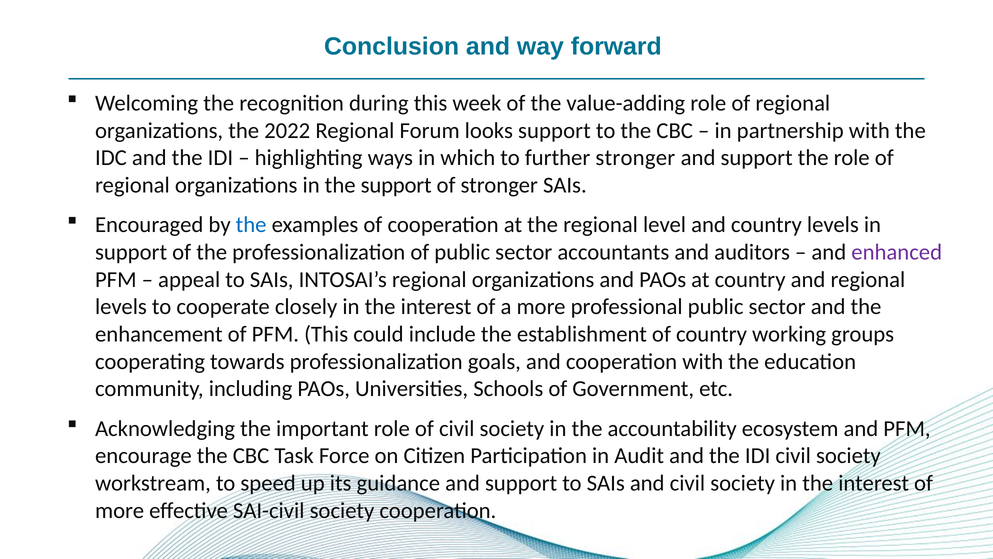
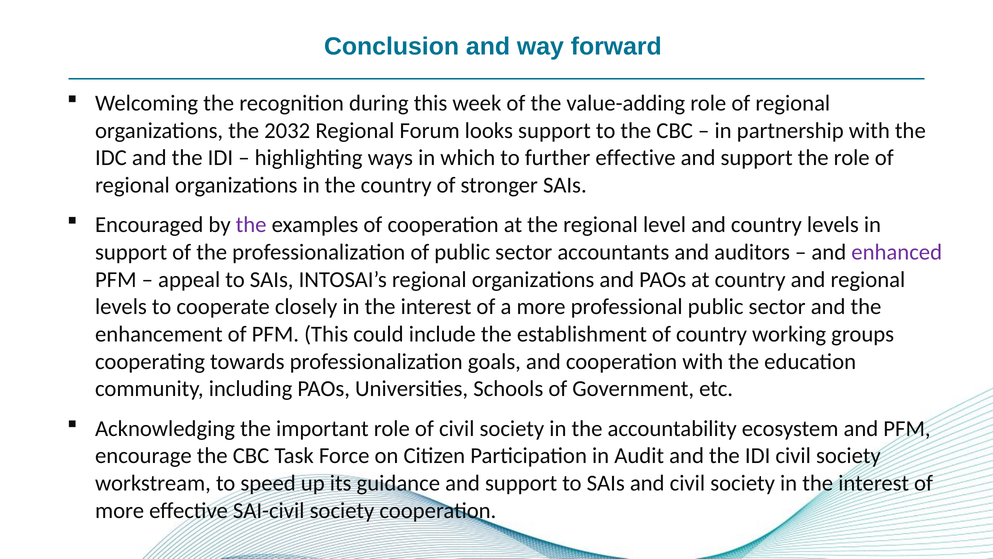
2022: 2022 -> 2032
further stronger: stronger -> effective
the support: support -> country
the at (251, 225) colour: blue -> purple
